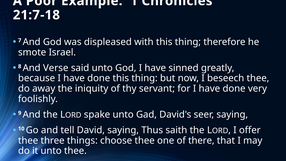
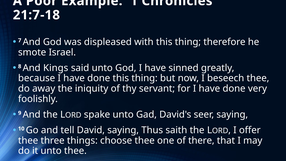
Verse: Verse -> Kings
